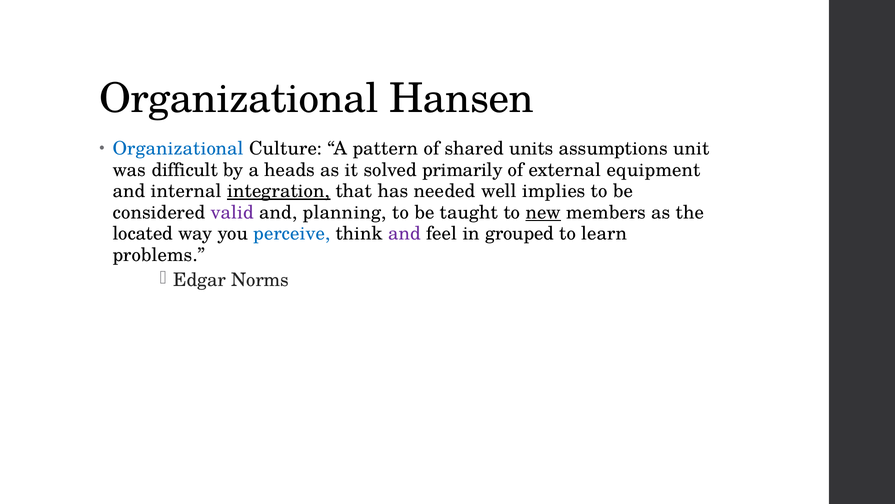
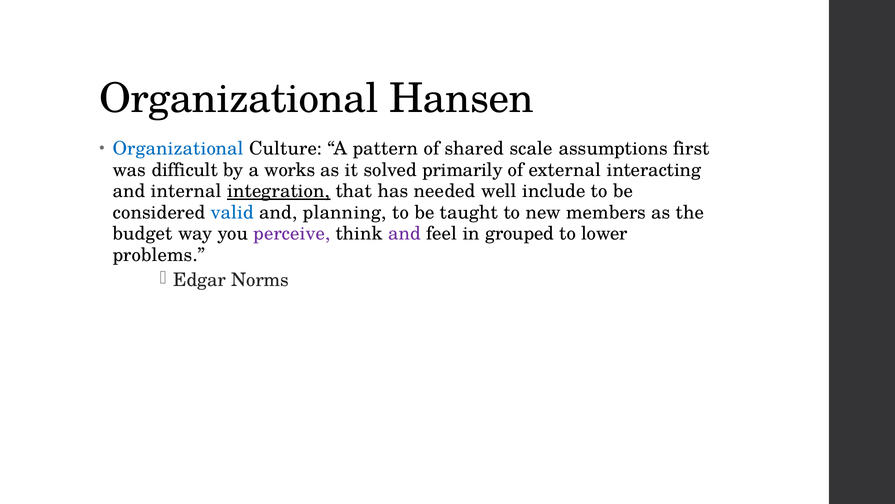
units: units -> scale
unit: unit -> first
heads: heads -> works
equipment: equipment -> interacting
implies: implies -> include
valid colour: purple -> blue
new underline: present -> none
located: located -> budget
perceive colour: blue -> purple
learn: learn -> lower
